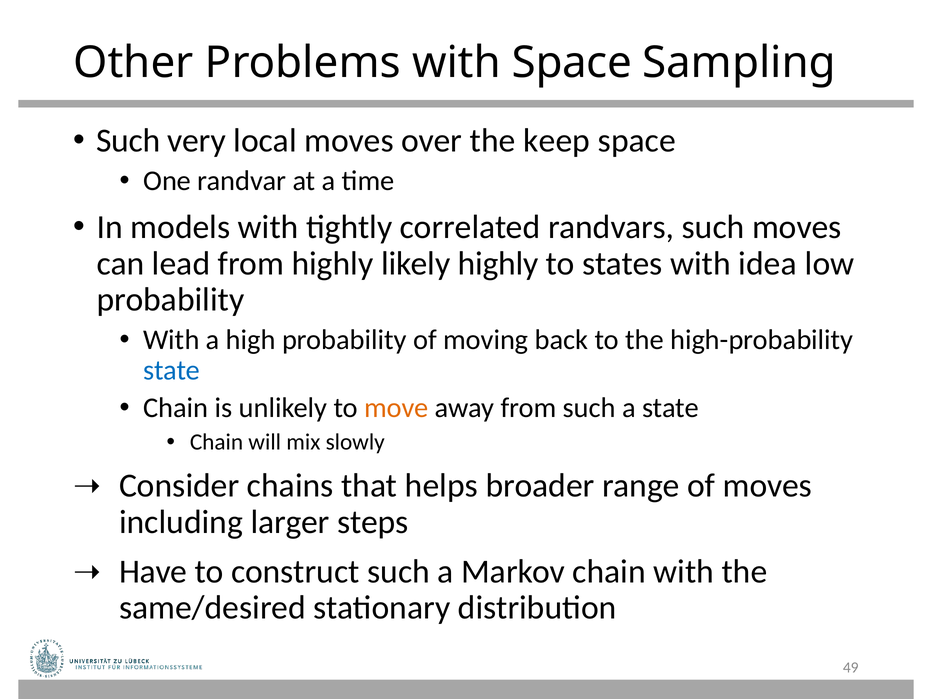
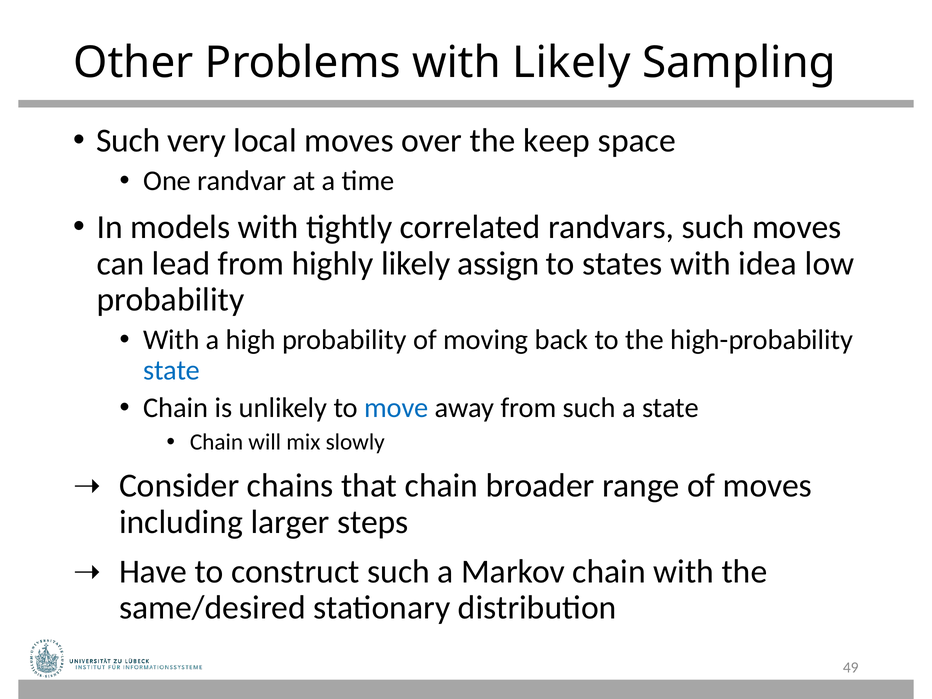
with Space: Space -> Likely
likely highly: highly -> assign
move colour: orange -> blue
that helps: helps -> chain
